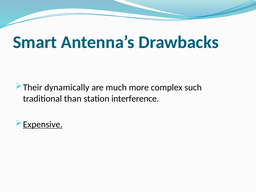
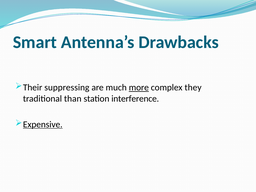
dynamically: dynamically -> suppressing
more underline: none -> present
such: such -> they
